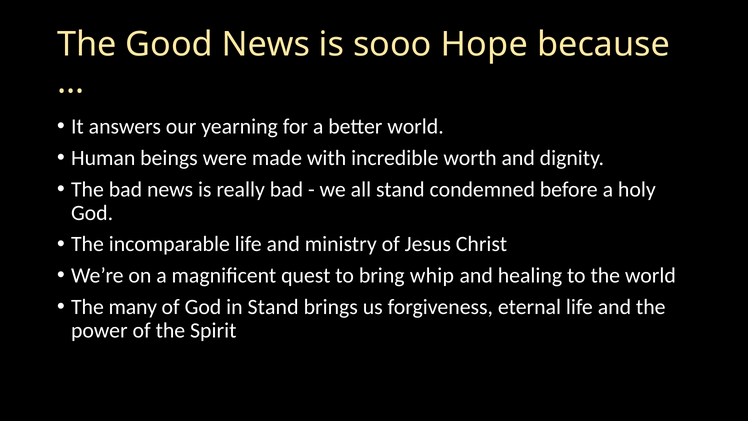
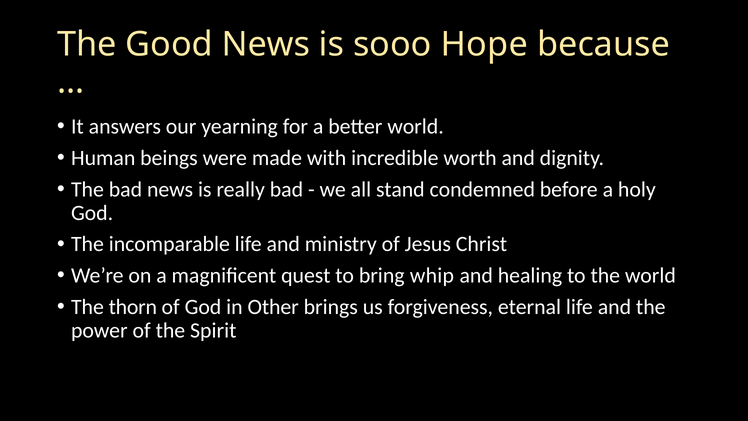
many: many -> thorn
in Stand: Stand -> Other
